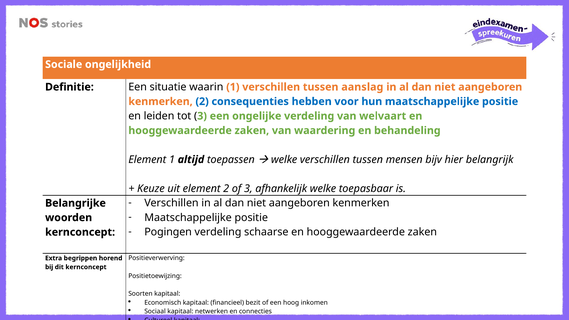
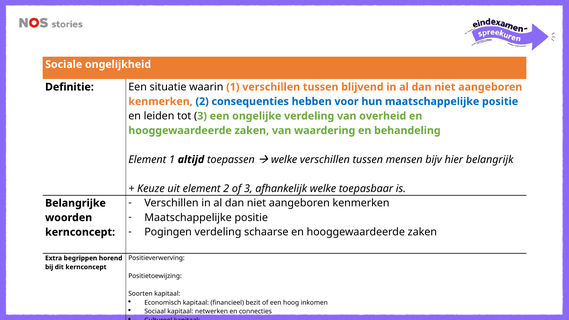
aanslag: aanslag -> blijvend
welvaart: welvaart -> overheid
